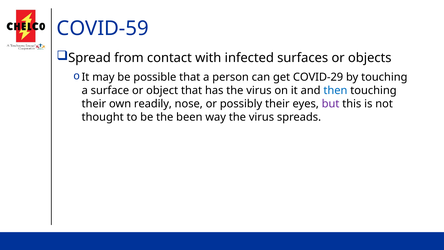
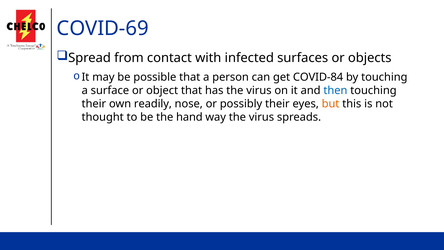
COVID-59: COVID-59 -> COVID-69
COVID-29: COVID-29 -> COVID-84
but colour: purple -> orange
been: been -> hand
